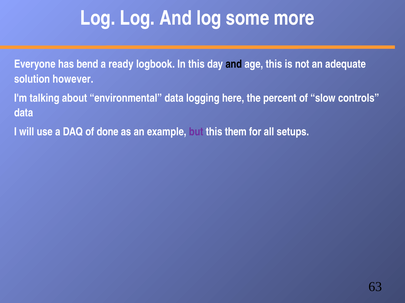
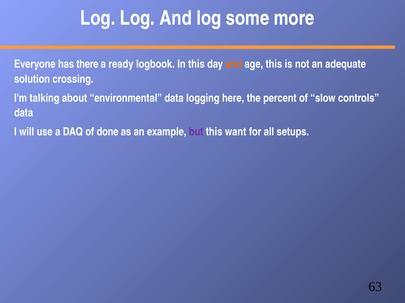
bend: bend -> there
and at (234, 64) colour: black -> orange
however: however -> crossing
them: them -> want
